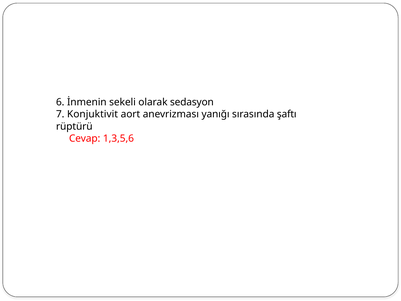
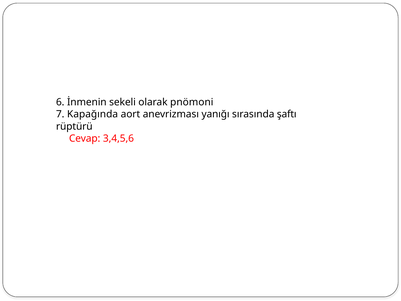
sedasyon: sedasyon -> pnömoni
Konjuktivit: Konjuktivit -> Kapağında
1,3,5,6: 1,3,5,6 -> 3,4,5,6
